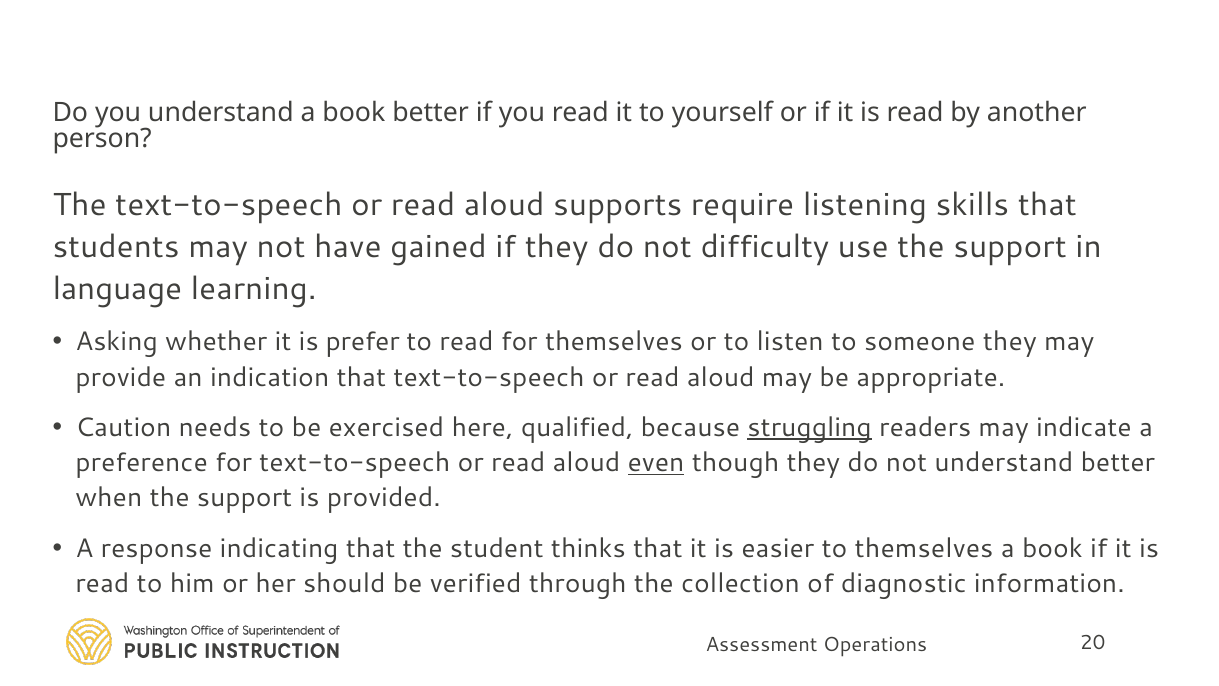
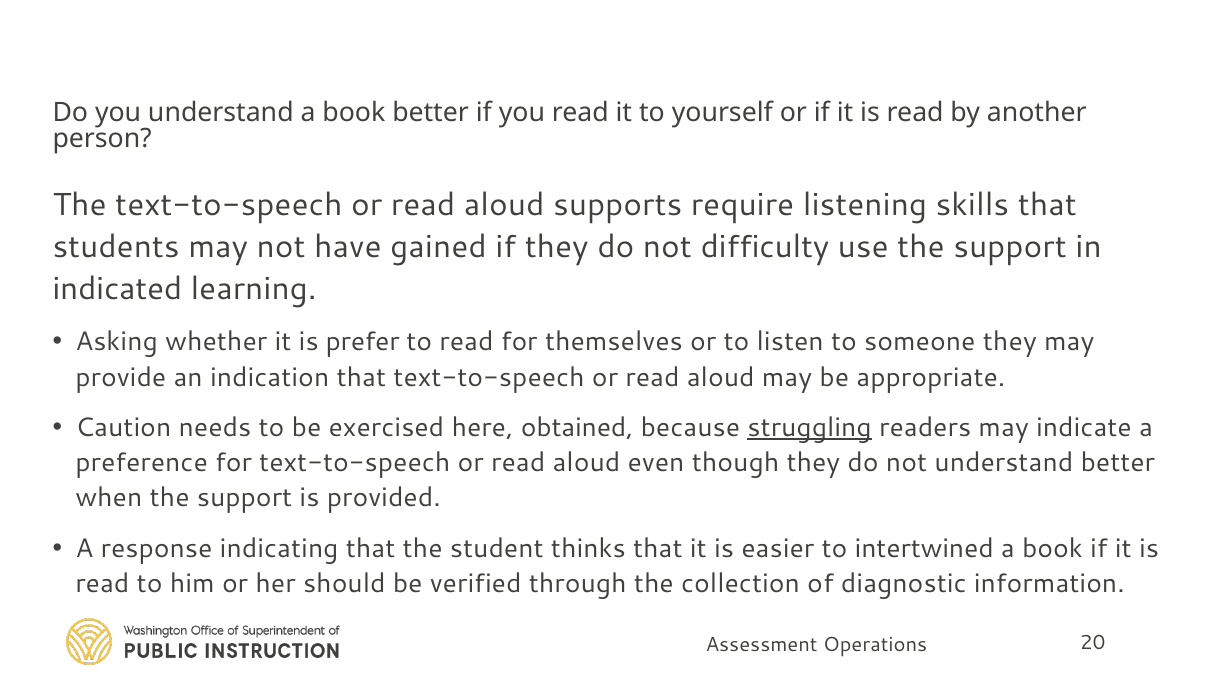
language: language -> indicated
qualified: qualified -> obtained
even underline: present -> none
to themselves: themselves -> intertwined
